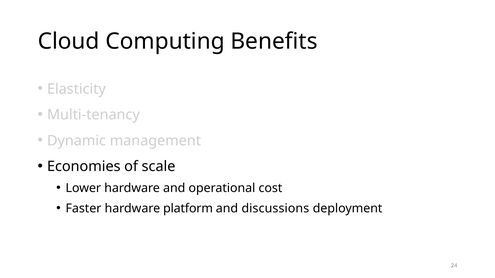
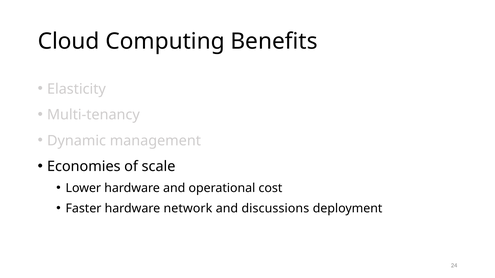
platform: platform -> network
